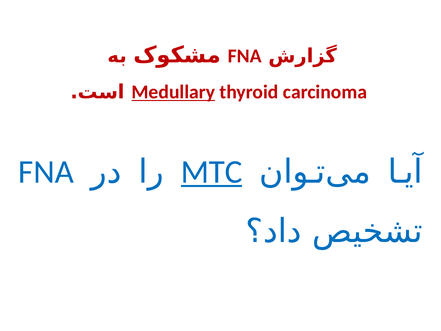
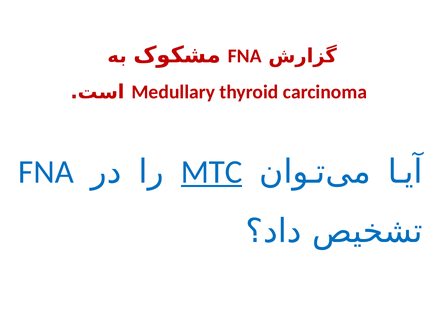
Medullary underline: present -> none
